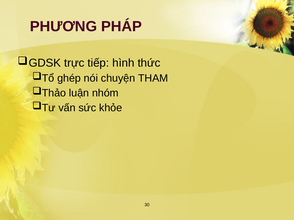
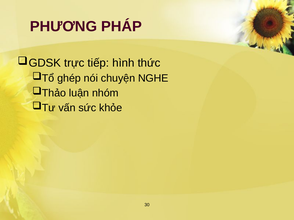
THAM: THAM -> NGHE
